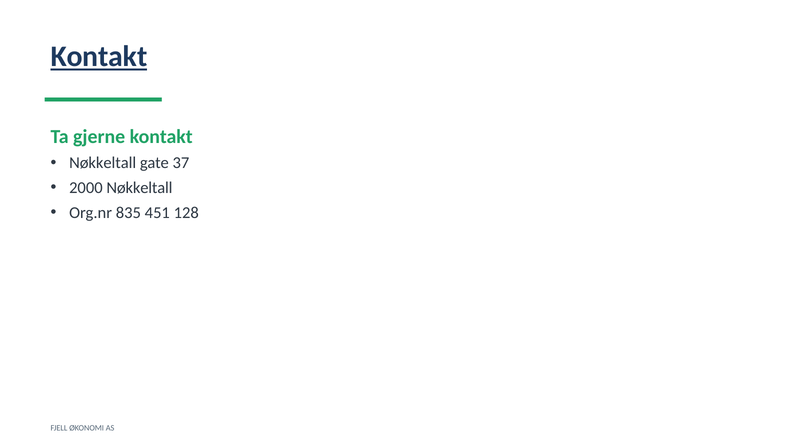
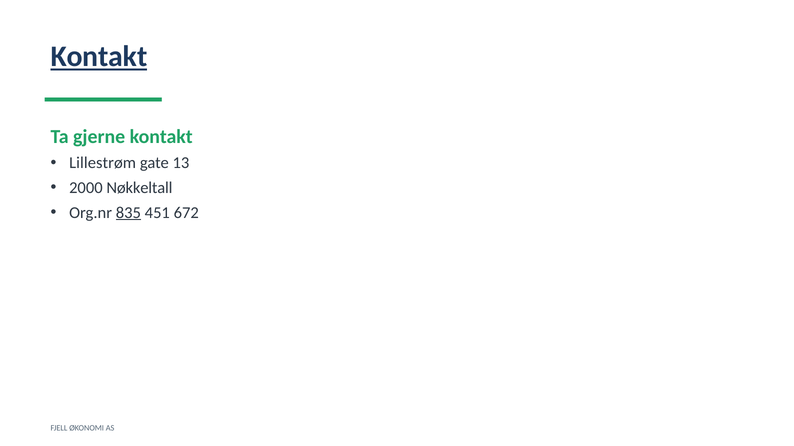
Nøkkeltall at (103, 163): Nøkkeltall -> Lillestrøm
37: 37 -> 13
835 underline: none -> present
128: 128 -> 672
